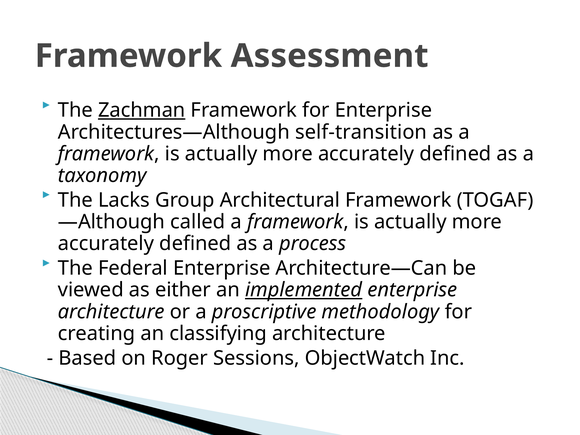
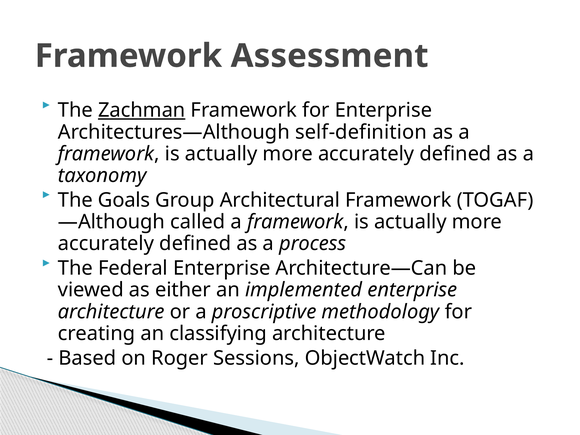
self-transition: self-transition -> self-definition
Lacks: Lacks -> Goals
implemented underline: present -> none
